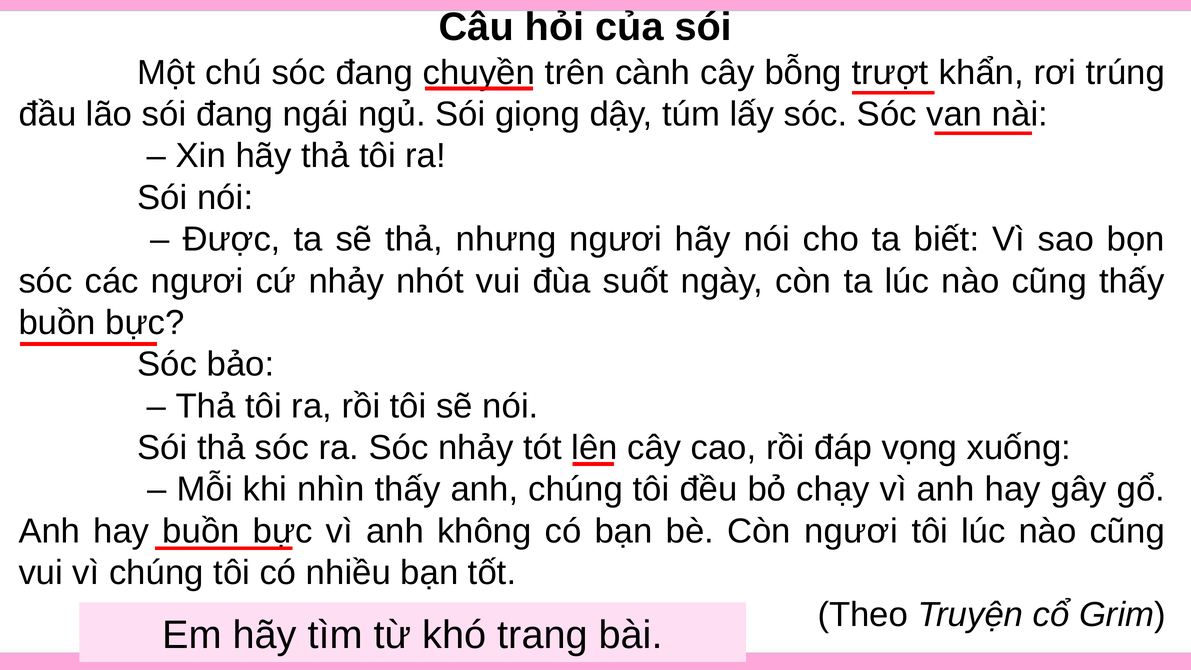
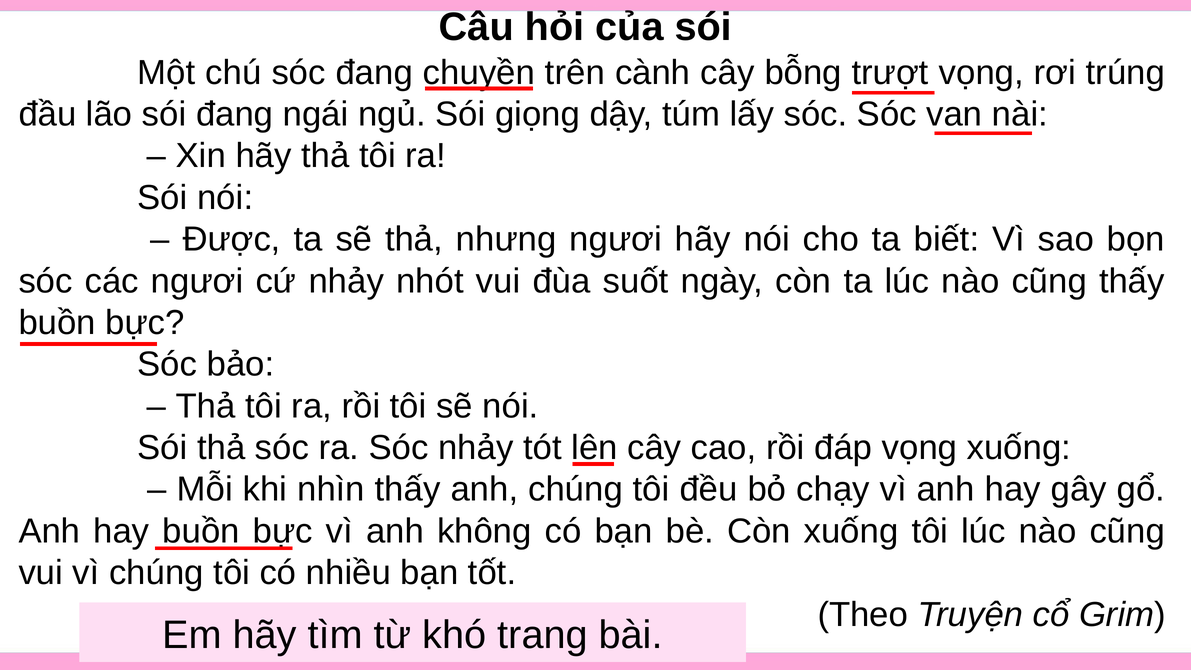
trượt khẩn: khẩn -> vọng
Còn ngươi: ngươi -> xuống
